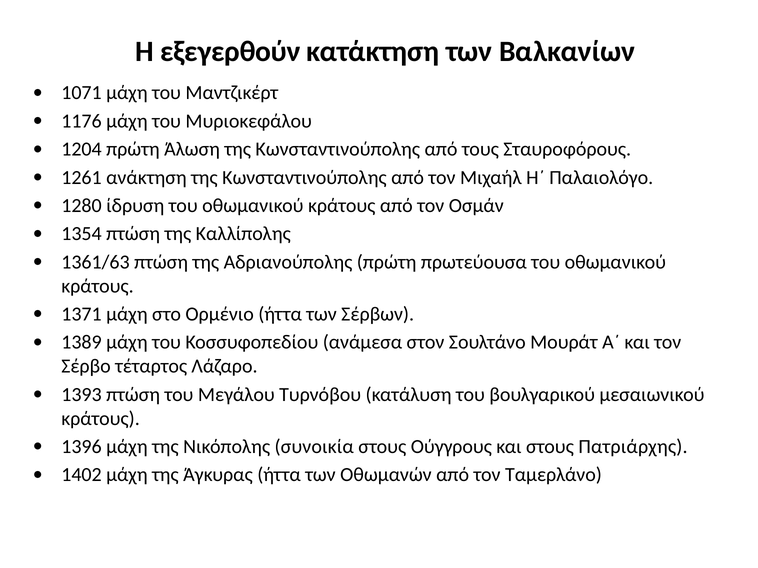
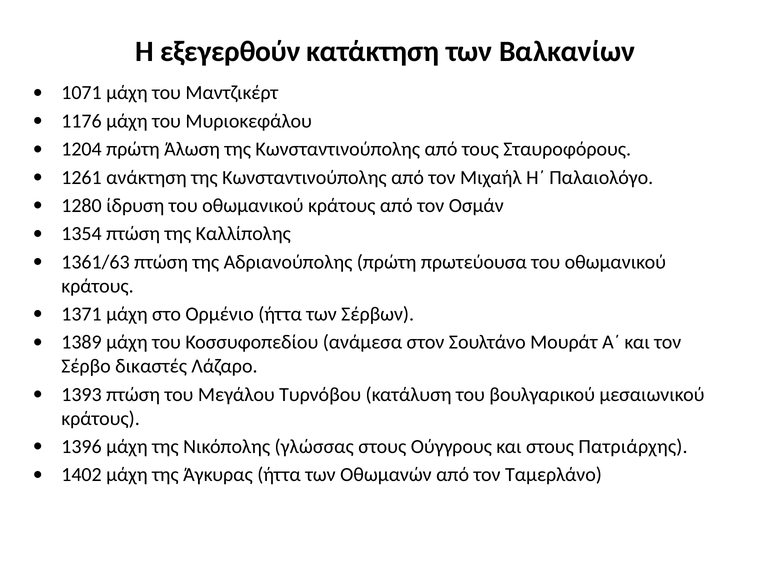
τέταρτος: τέταρτος -> δικαστές
συνοικία: συνοικία -> γλώσσας
